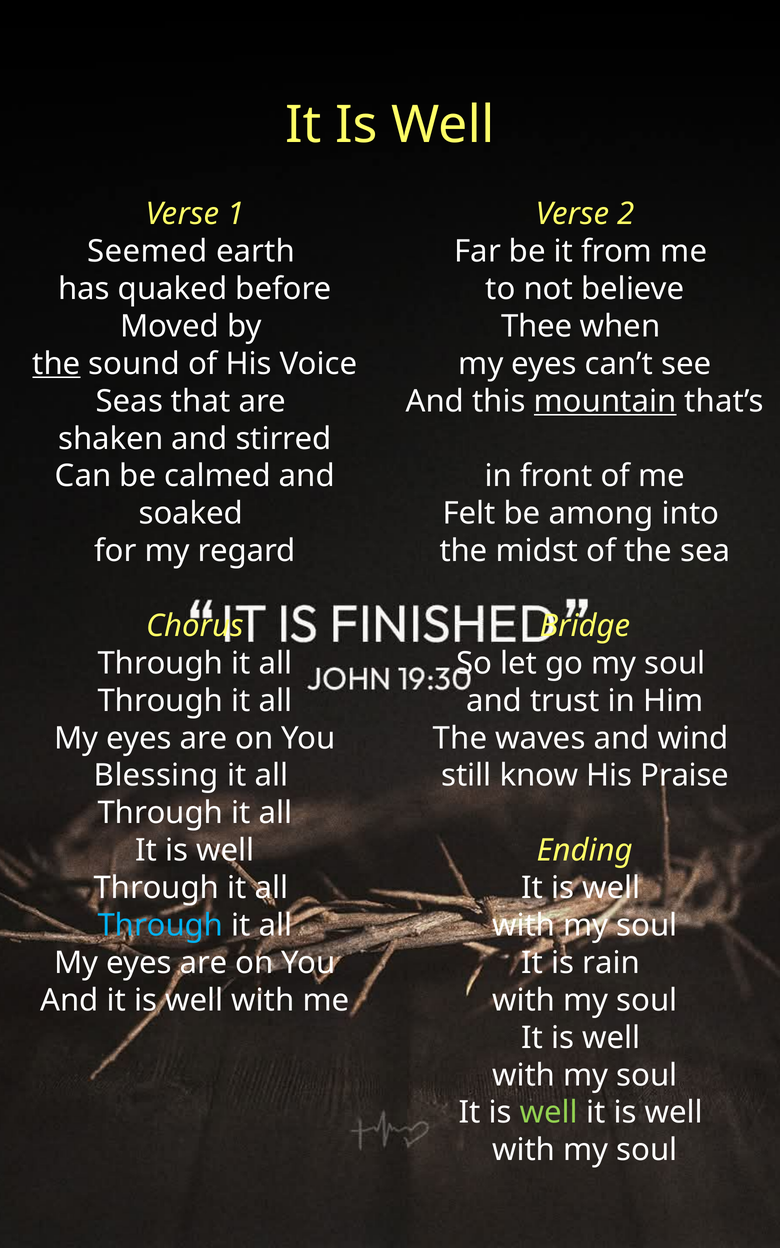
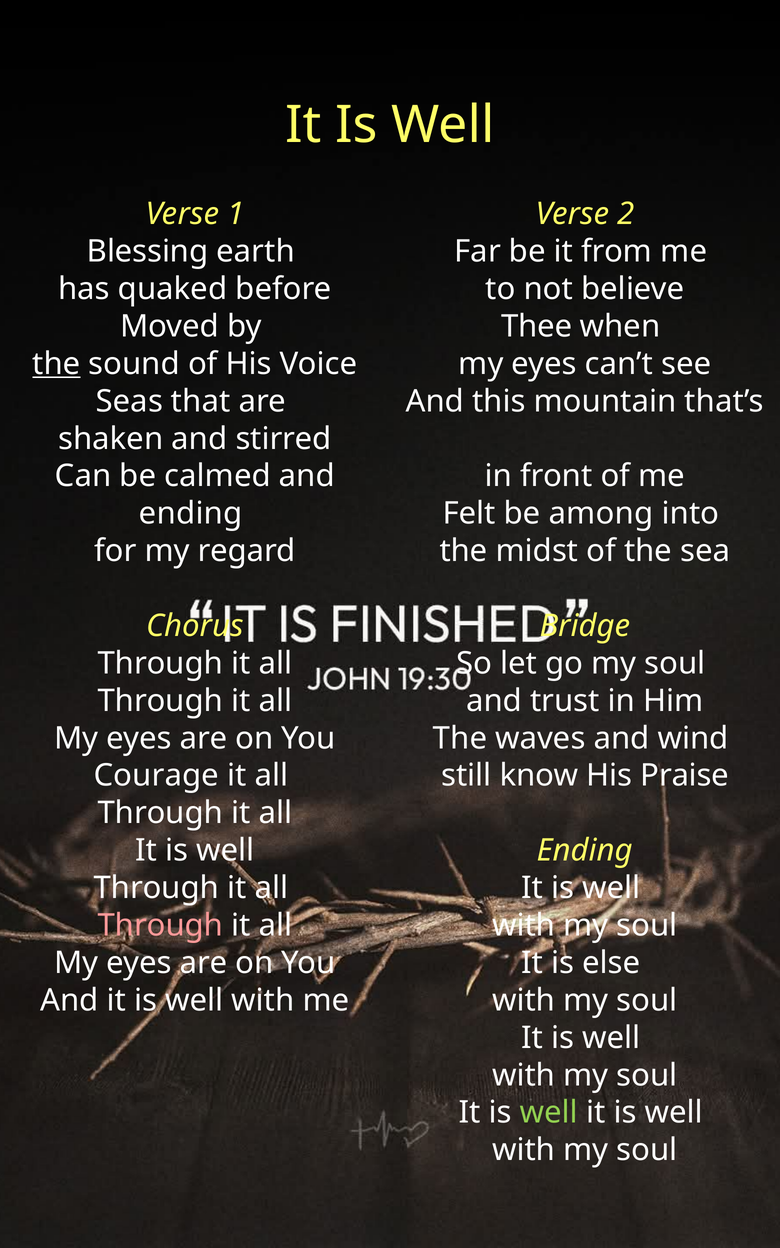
Seemed: Seemed -> Blessing
mountain underline: present -> none
soaked at (191, 514): soaked -> ending
Blessing: Blessing -> Courage
Through at (160, 925) colour: light blue -> pink
rain: rain -> else
